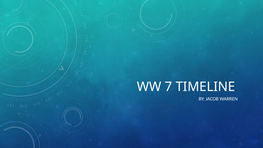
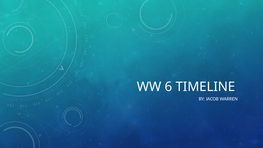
7: 7 -> 6
